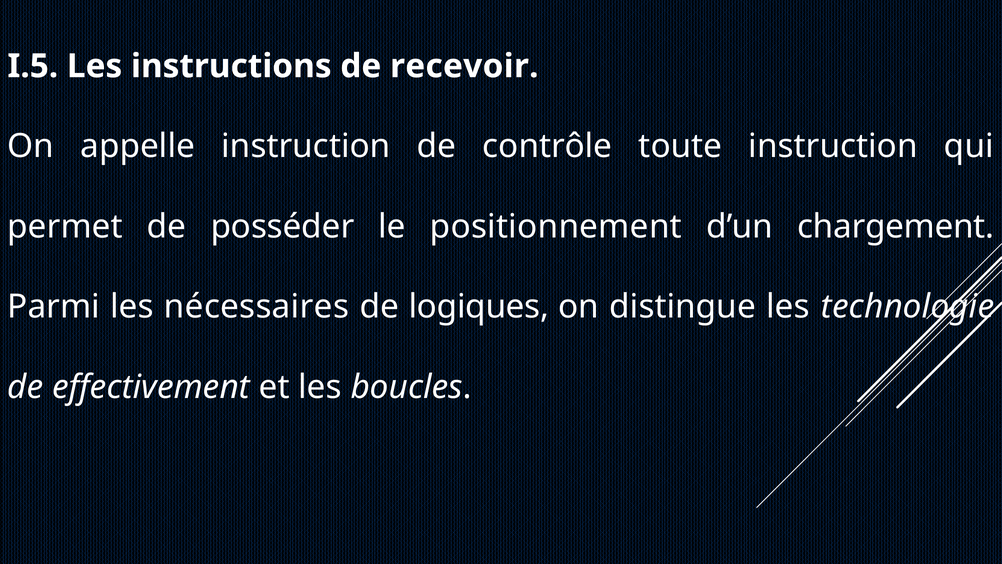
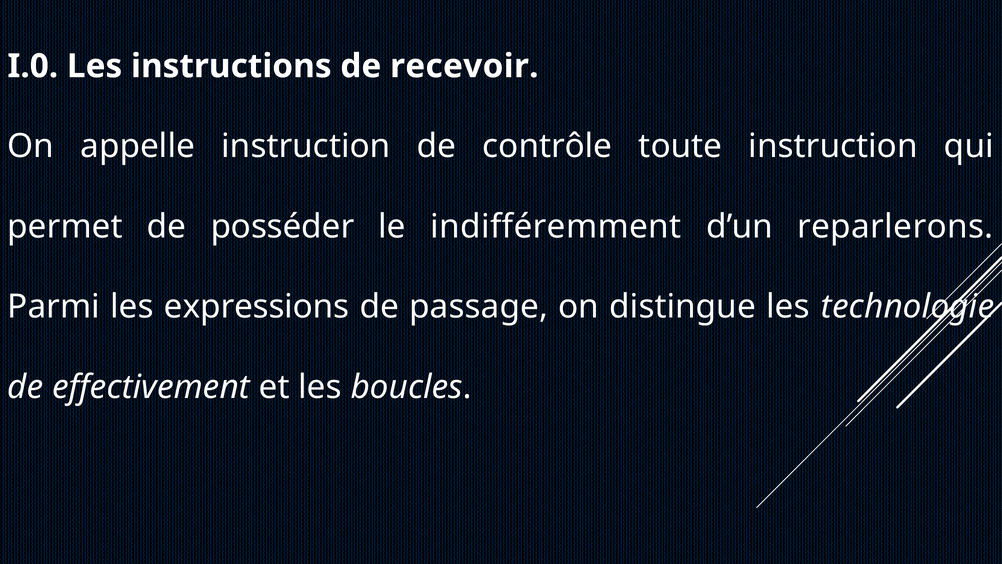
I.5: I.5 -> I.0
positionnement: positionnement -> indifféremment
chargement: chargement -> reparlerons
nécessaires: nécessaires -> expressions
logiques: logiques -> passage
